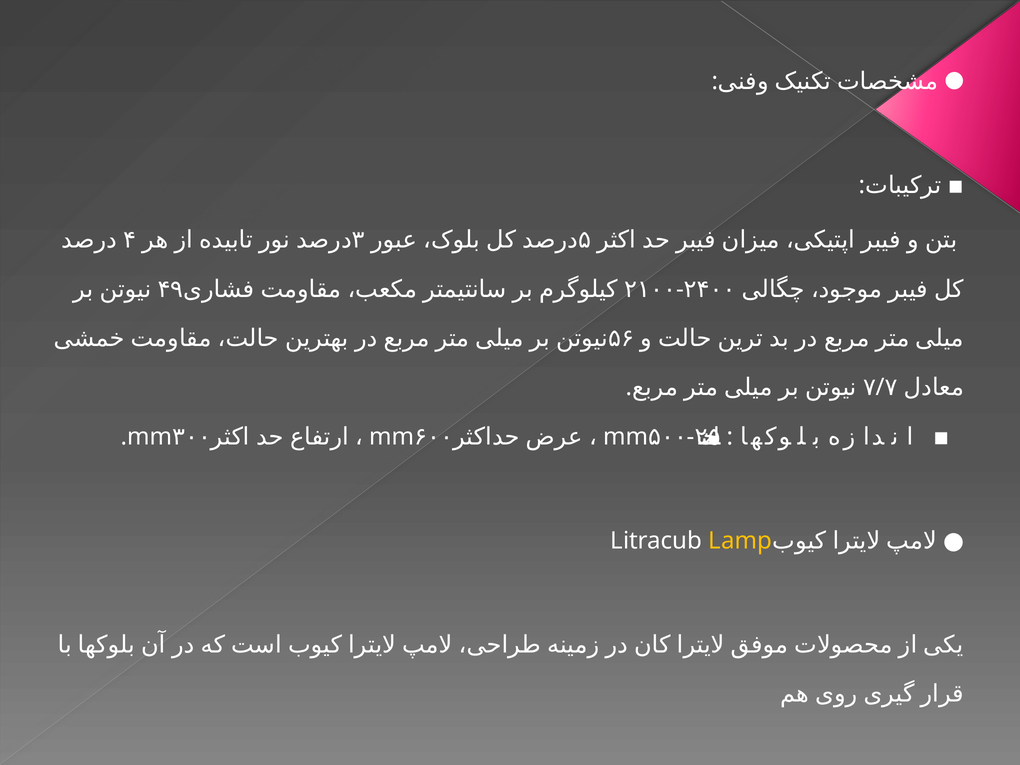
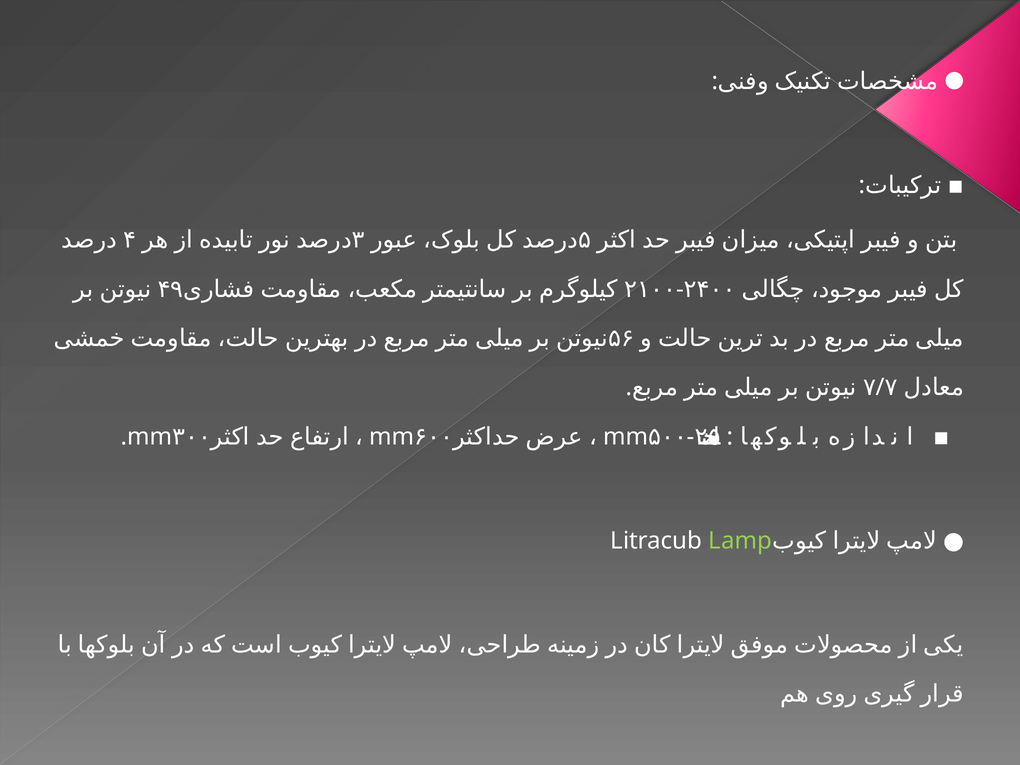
Lamp colour: yellow -> light green
